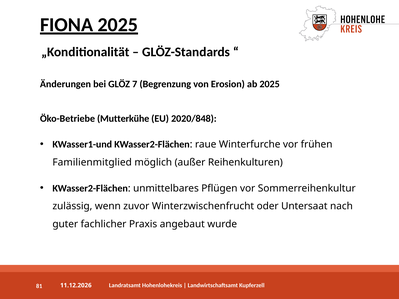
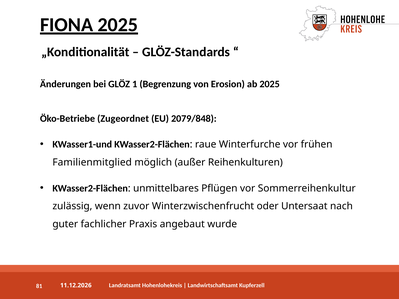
7: 7 -> 1
Mutterkühe: Mutterkühe -> Zugeordnet
2020/848: 2020/848 -> 2079/848
